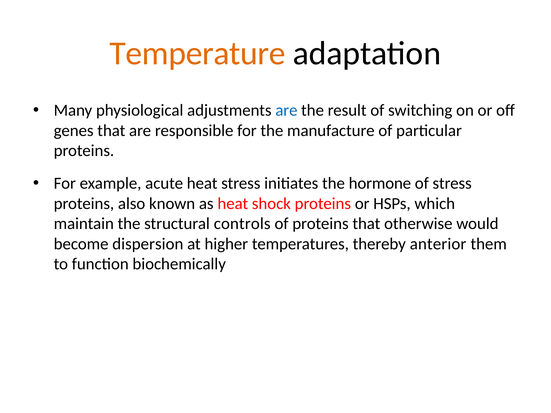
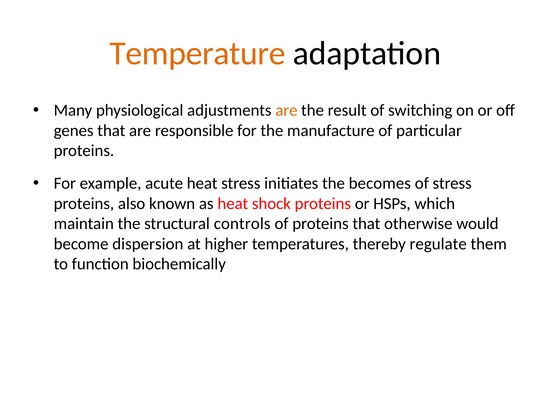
are at (286, 110) colour: blue -> orange
hormone: hormone -> becomes
anterior: anterior -> regulate
